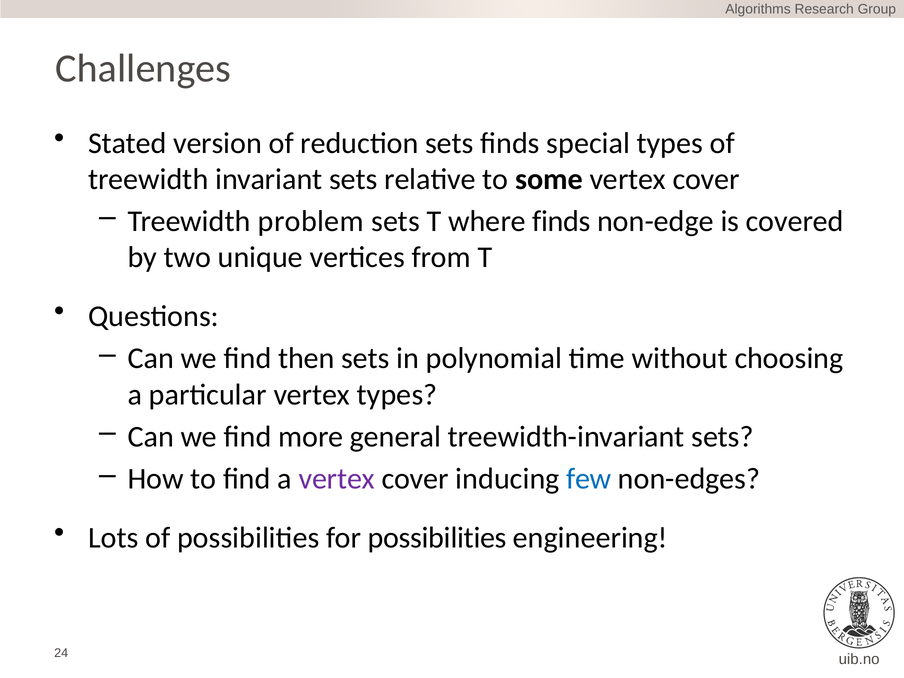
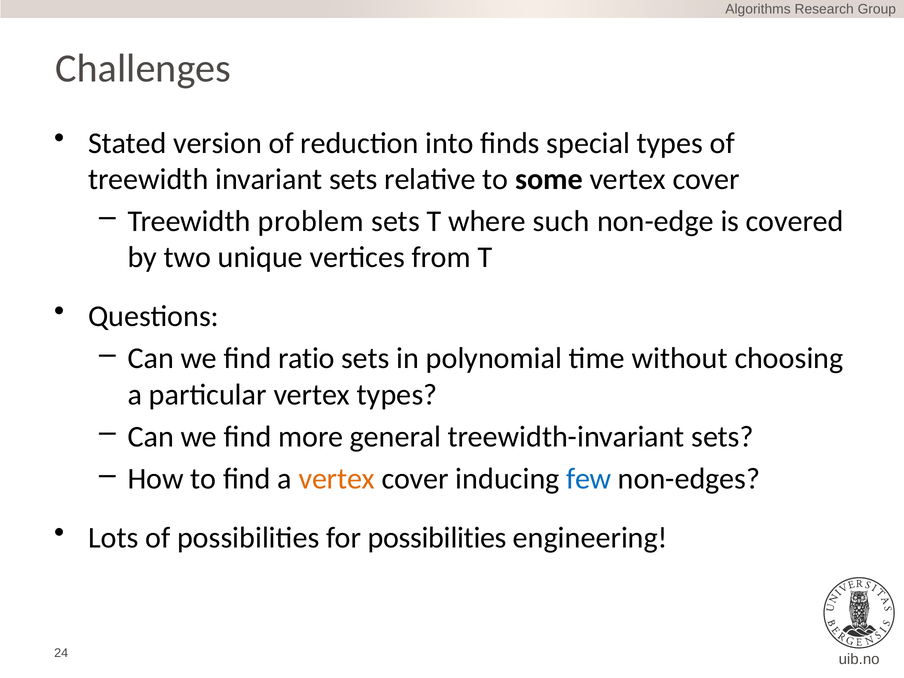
reduction sets: sets -> into
where finds: finds -> such
then: then -> ratio
vertex at (337, 479) colour: purple -> orange
